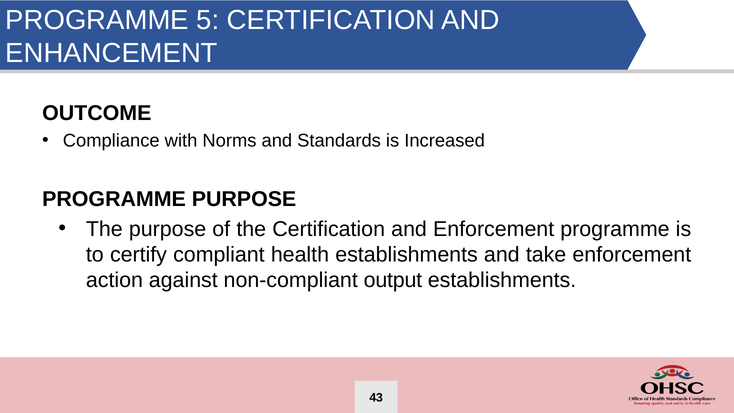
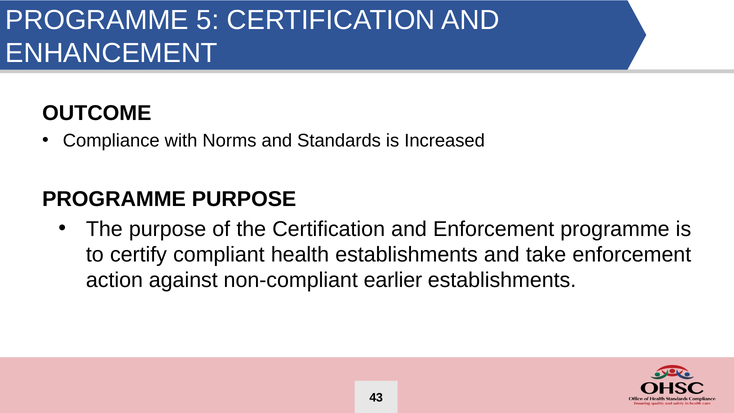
output: output -> earlier
